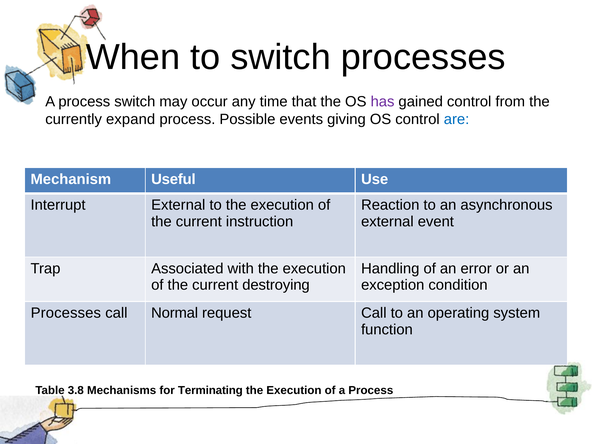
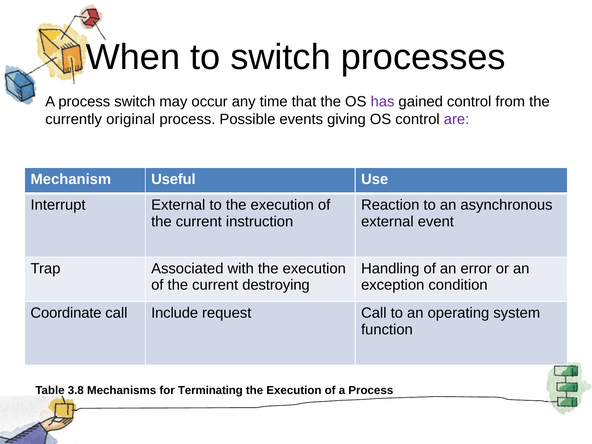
expand: expand -> original
are colour: blue -> purple
Processes at (66, 313): Processes -> Coordinate
Normal: Normal -> Include
